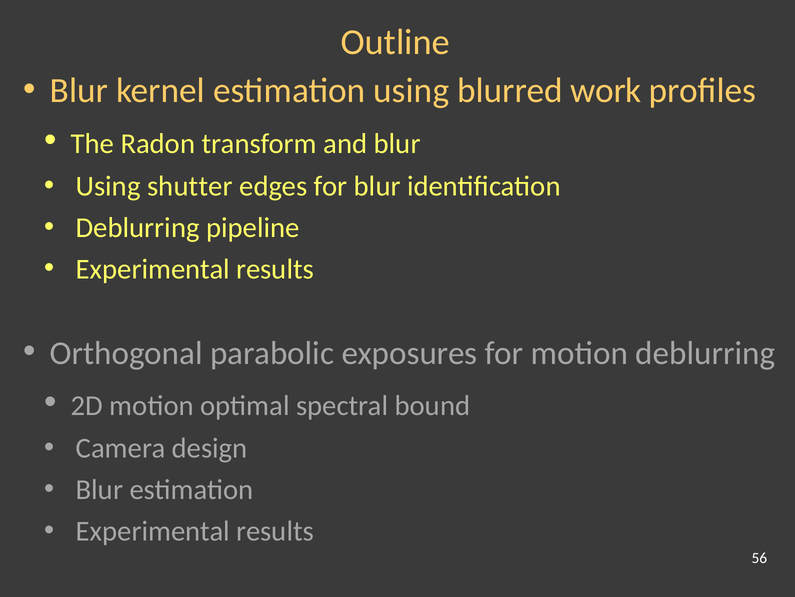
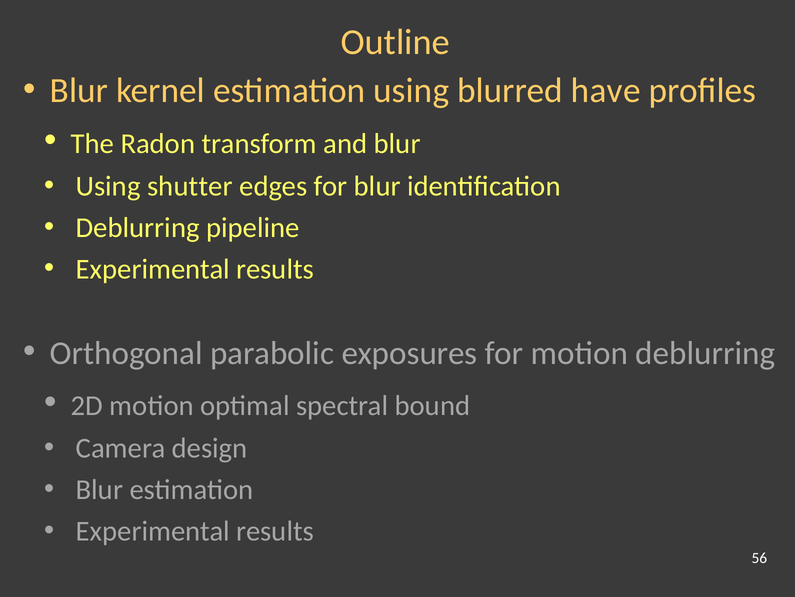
work: work -> have
